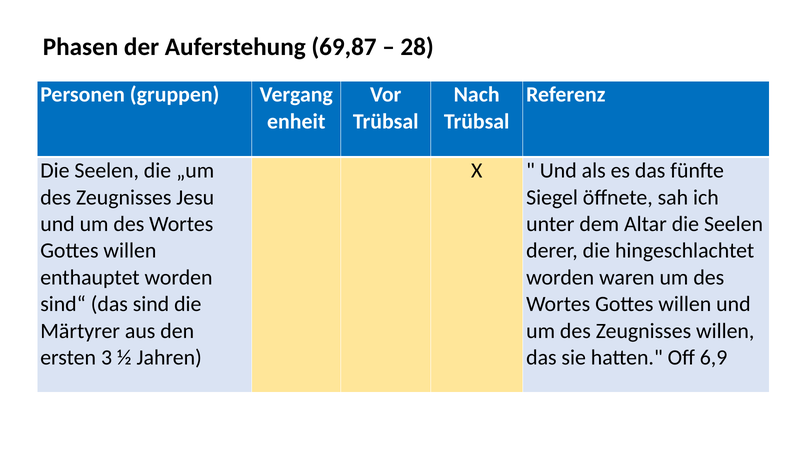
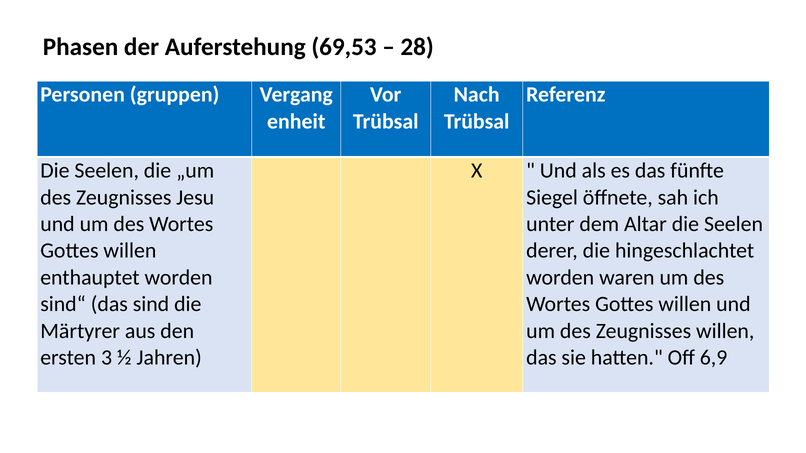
69,87: 69,87 -> 69,53
